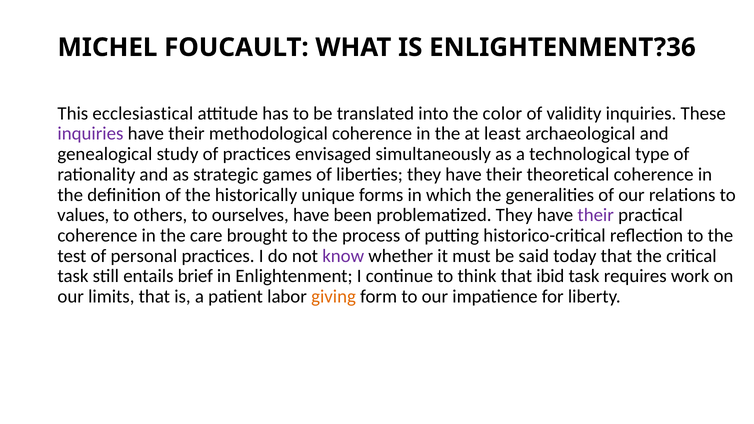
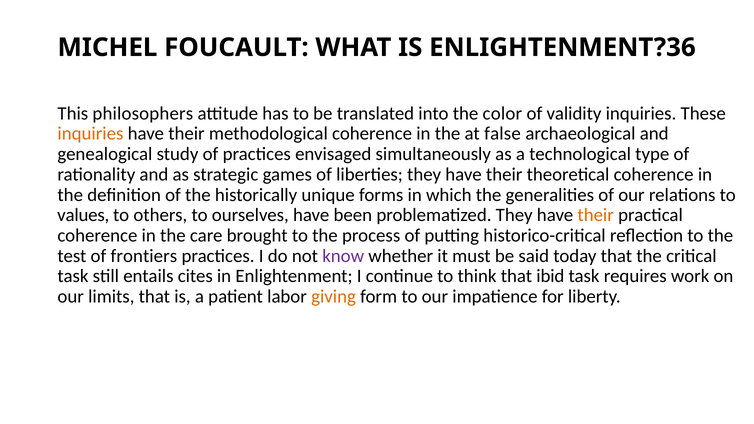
ecclesiastical: ecclesiastical -> philosophers
inquiries at (90, 134) colour: purple -> orange
least: least -> false
their at (596, 215) colour: purple -> orange
personal: personal -> frontiers
brief: brief -> cites
